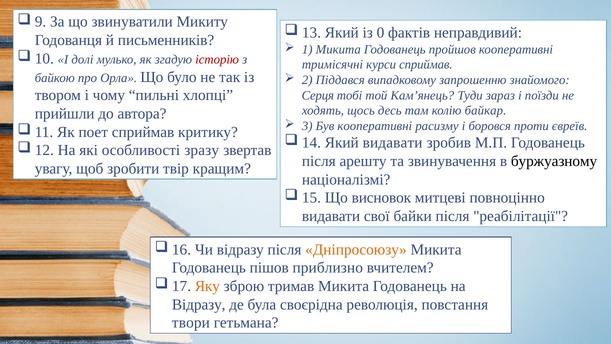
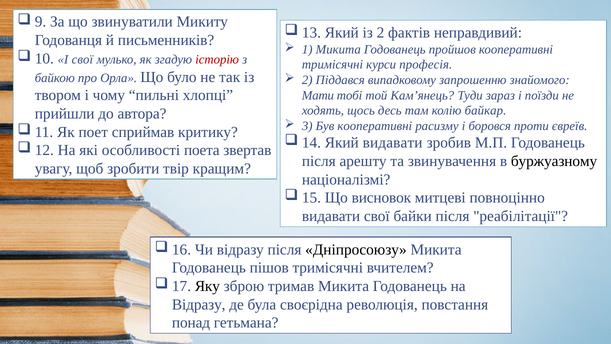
із 0: 0 -> 2
І долі: долі -> свої
курси сприймав: сприймав -> професія
Серця: Серця -> Мати
зразу: зразу -> поета
Дніпросоюзу colour: orange -> black
пішов приблизно: приблизно -> тримісячні
Яку colour: orange -> black
твори: твори -> понад
